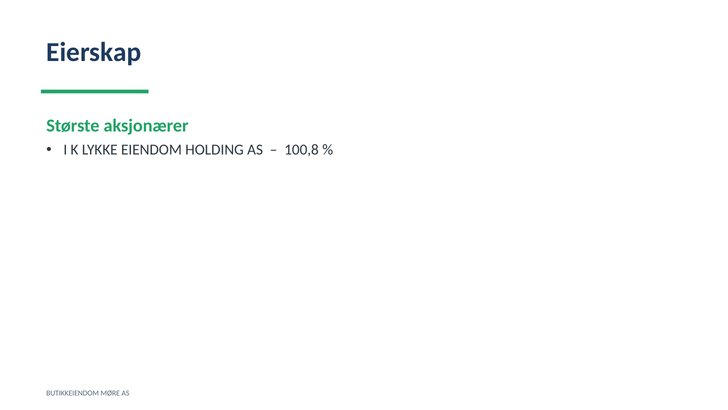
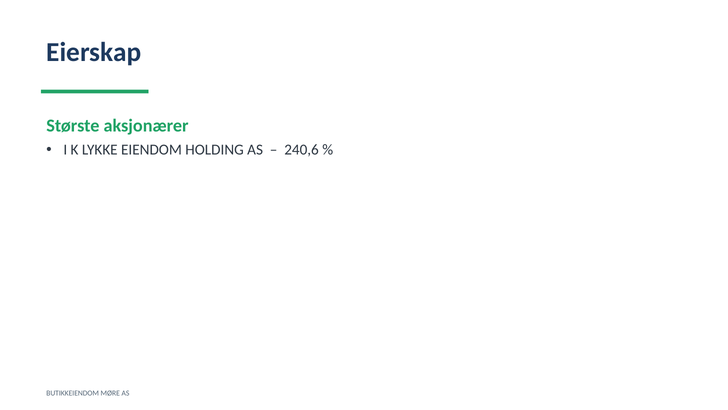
100,8: 100,8 -> 240,6
